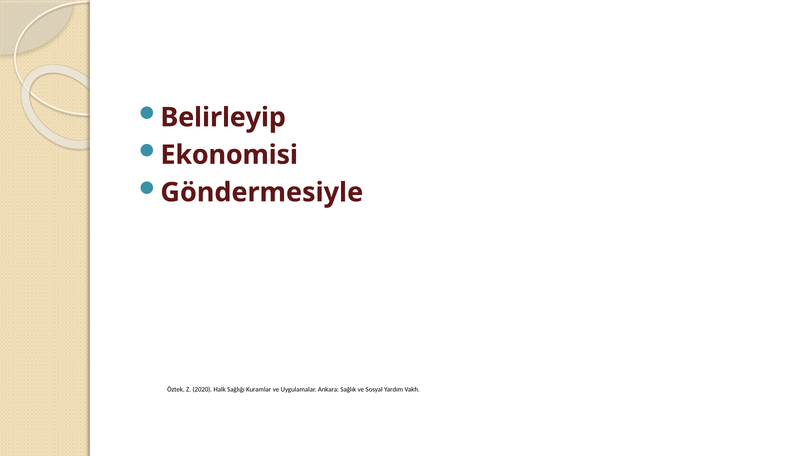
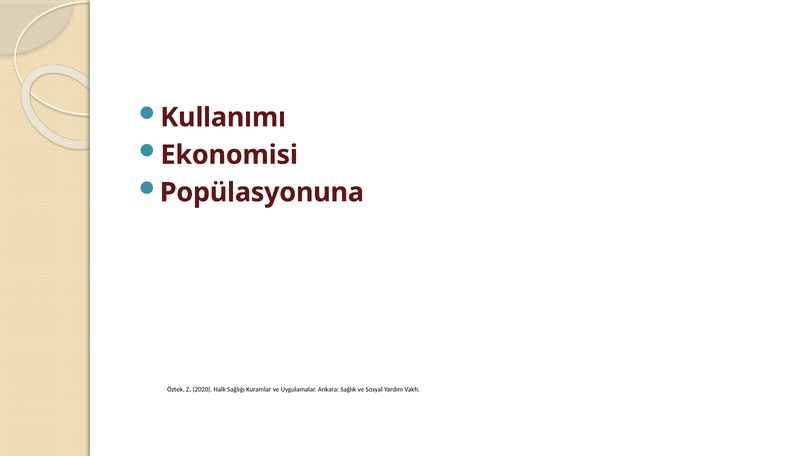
Belirleyip: Belirleyip -> Kullanımı
Göndermesiyle: Göndermesiyle -> Popülasyonuna
